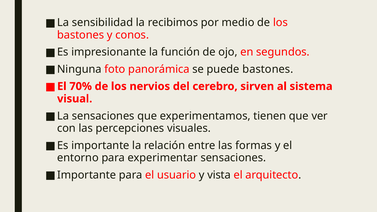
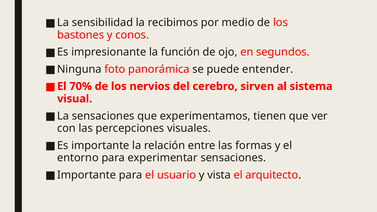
puede bastones: bastones -> entender
